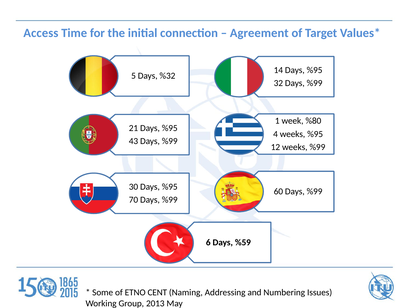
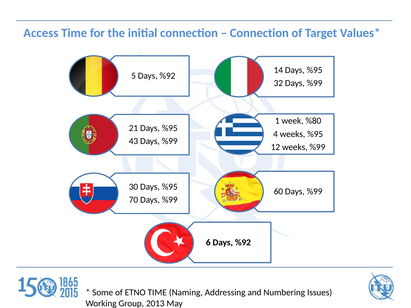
Agreement at (259, 33): Agreement -> Connection
5 Days %32: %32 -> %92
6 Days %59: %59 -> %92
ETNO CENT: CENT -> TIME
